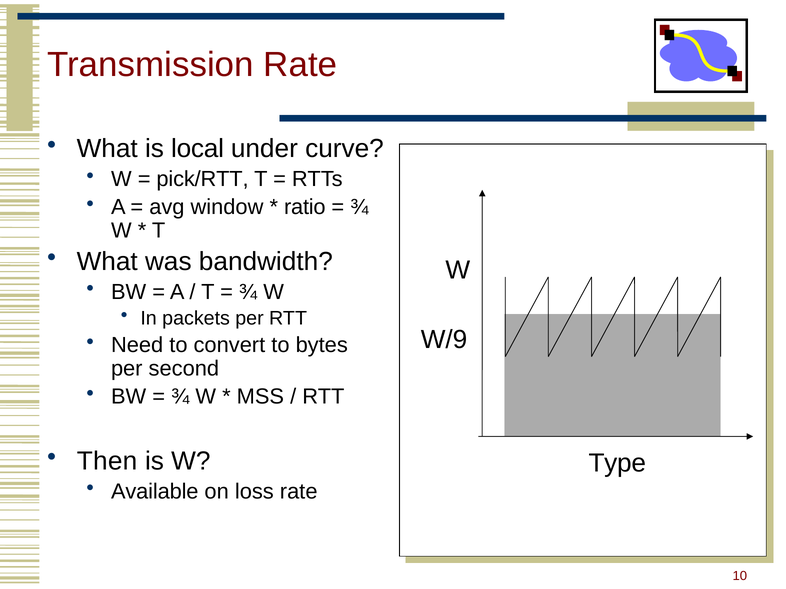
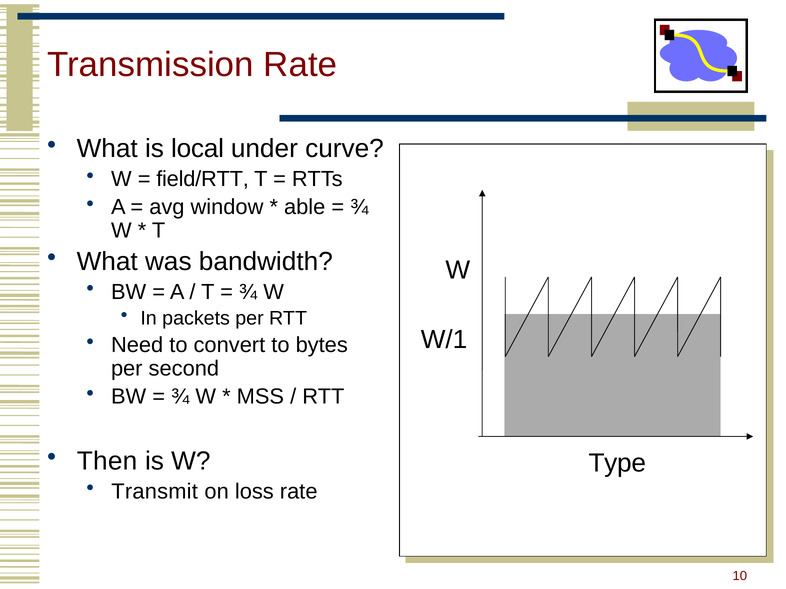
pick/RTT: pick/RTT -> field/RTT
ratio: ratio -> able
W/9: W/9 -> W/1
Available: Available -> Transmit
